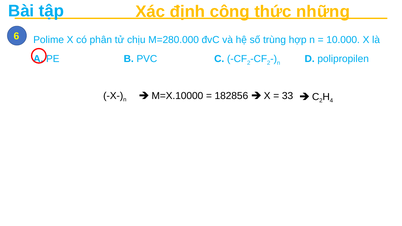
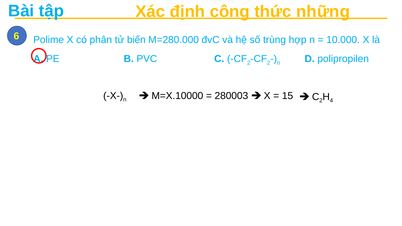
chịu: chịu -> biến
182856: 182856 -> 280003
33: 33 -> 15
